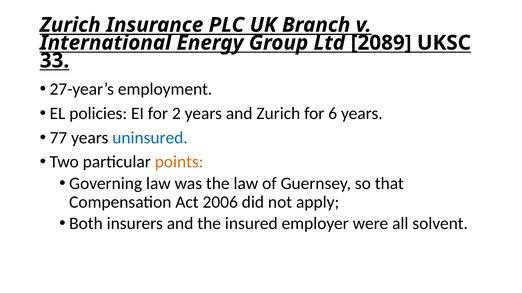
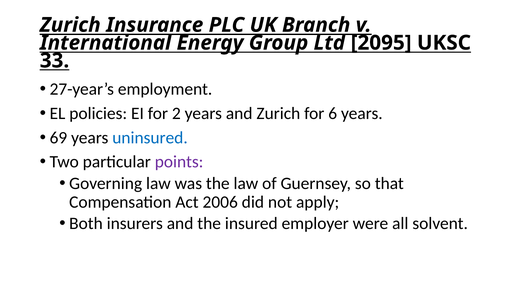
2089: 2089 -> 2095
77: 77 -> 69
points colour: orange -> purple
